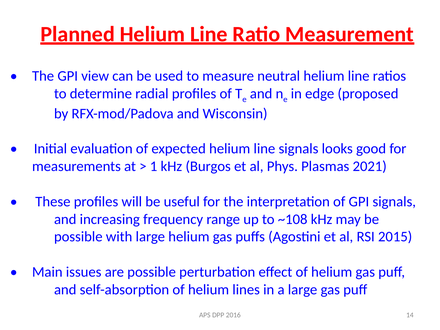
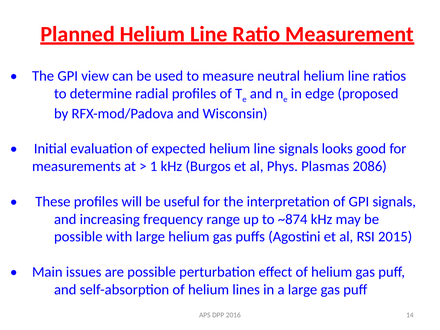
2021: 2021 -> 2086
~108: ~108 -> ~874
